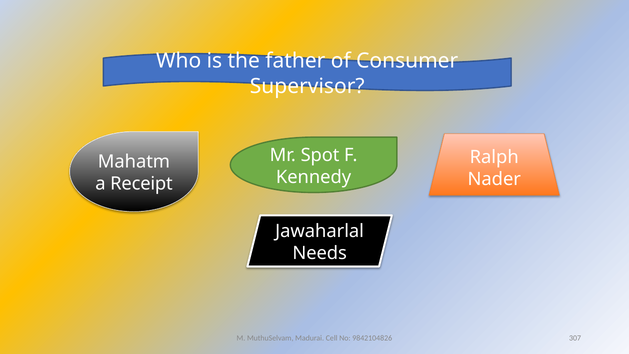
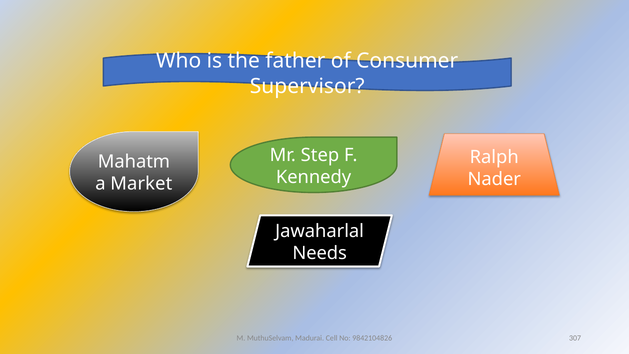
Spot: Spot -> Step
Receipt: Receipt -> Market
